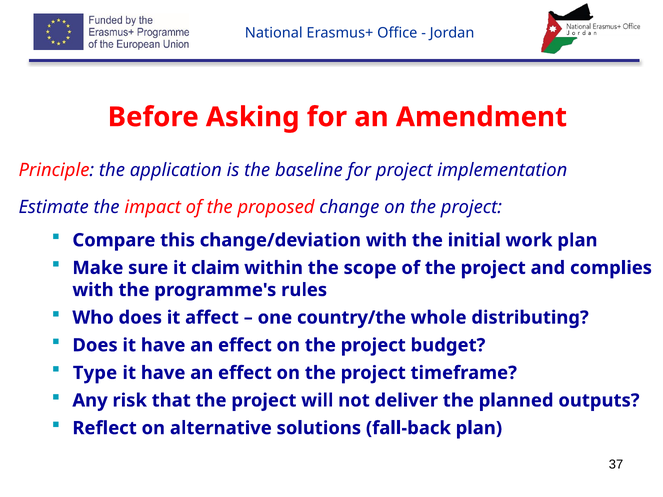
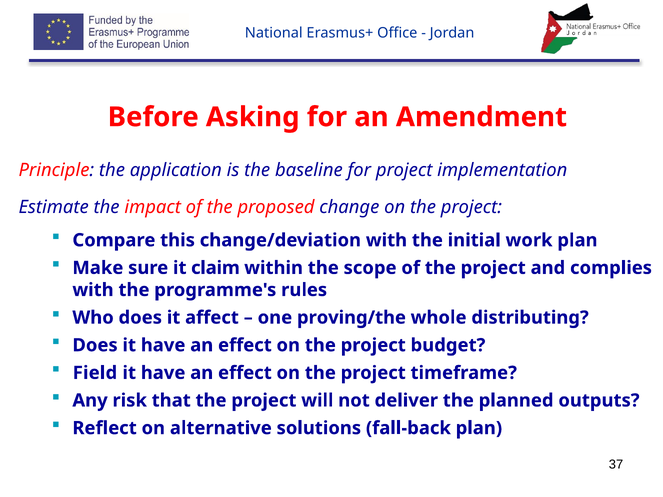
country/the: country/the -> proving/the
Type: Type -> Field
